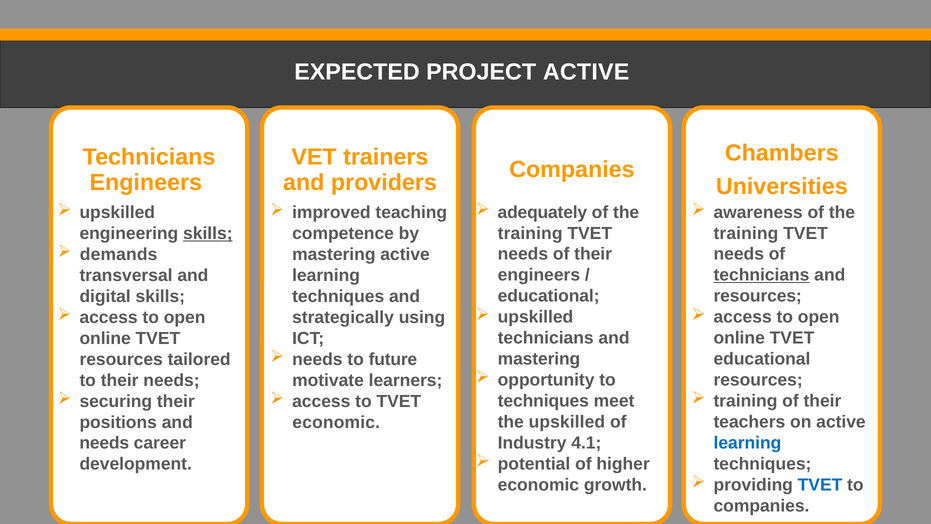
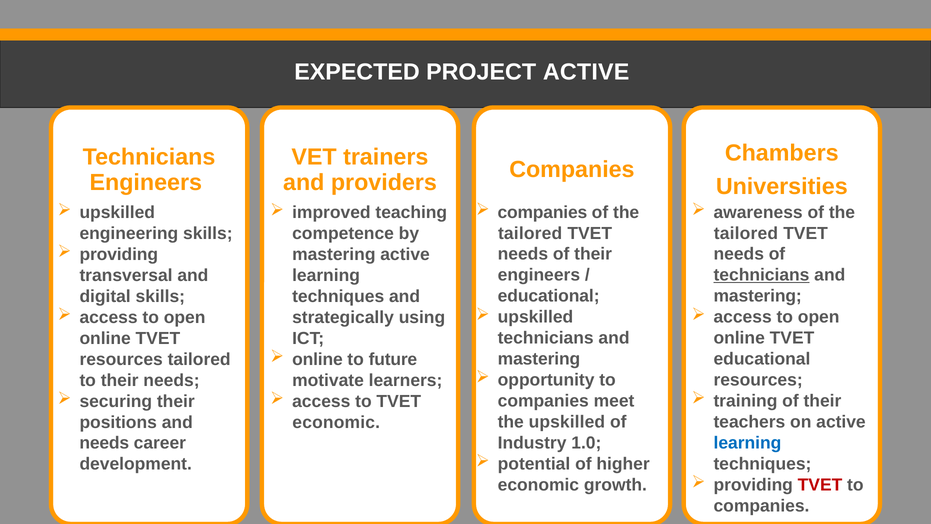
adequately at (542, 212): adequately -> companies
training at (530, 233): training -> tailored
training at (746, 233): training -> tailored
skills at (208, 233) underline: present -> none
demands at (119, 254): demands -> providing
resources at (758, 296): resources -> mastering
needs at (317, 359): needs -> online
techniques at (543, 401): techniques -> companies
4.1: 4.1 -> 1.0
TVET at (820, 484) colour: blue -> red
